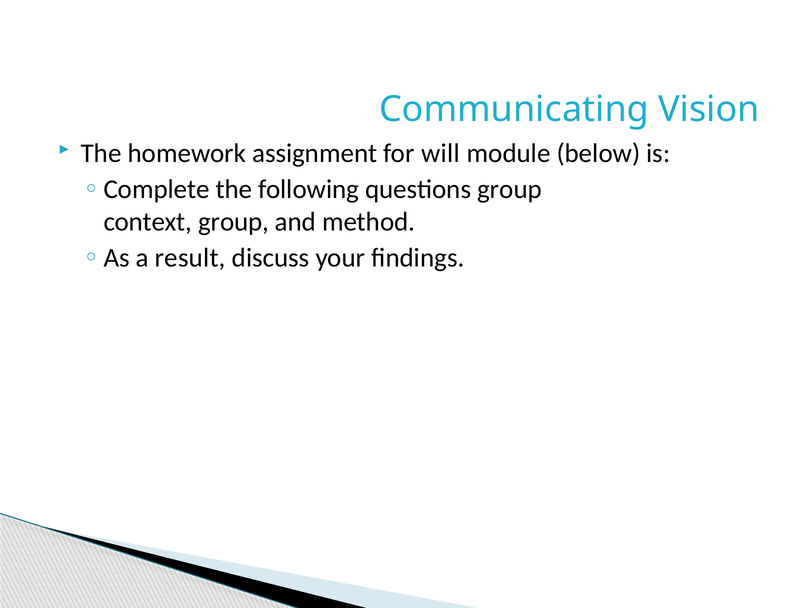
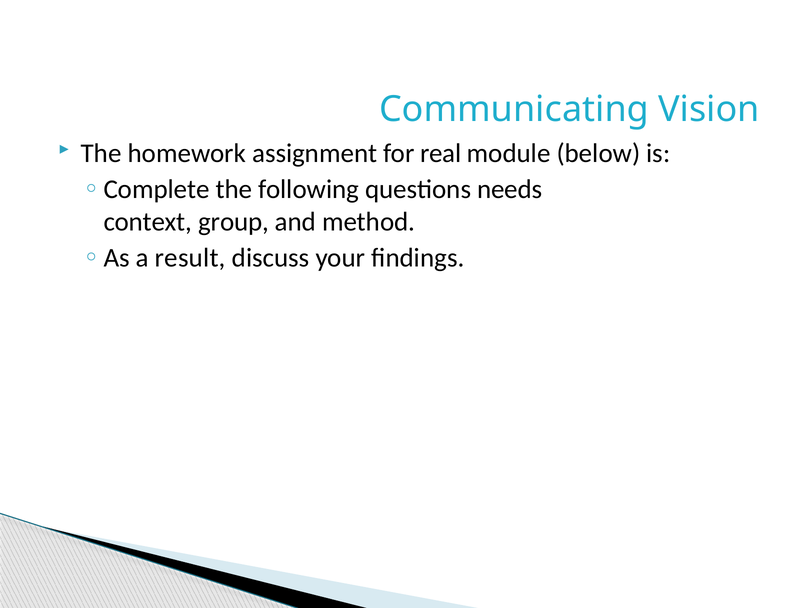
will: will -> real
questions group: group -> needs
